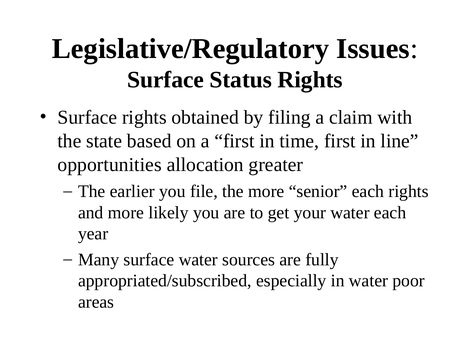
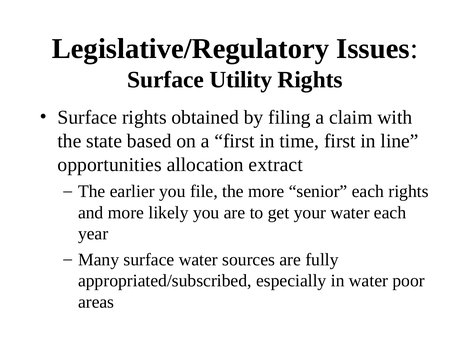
Status: Status -> Utility
greater: greater -> extract
